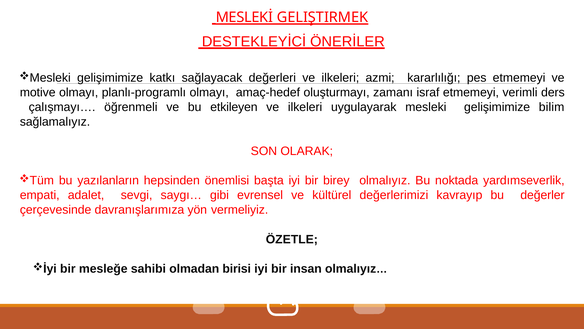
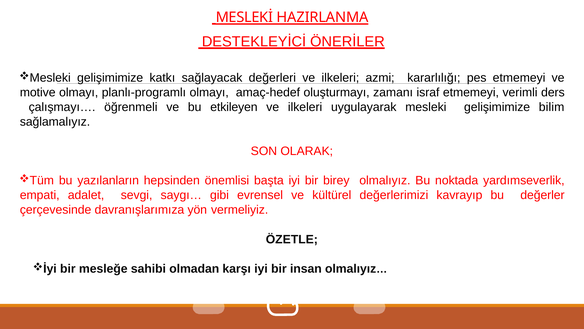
GELIŞTIRMEK: GELIŞTIRMEK -> HAZIRLANMA
birisi: birisi -> karşı
